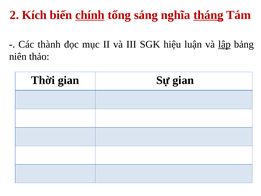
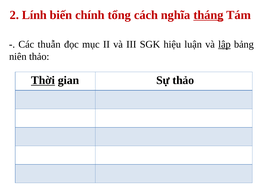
Kích: Kích -> Lính
chính underline: present -> none
sáng: sáng -> cách
thành: thành -> thuẫn
Thời underline: none -> present
Sự gian: gian -> thảo
